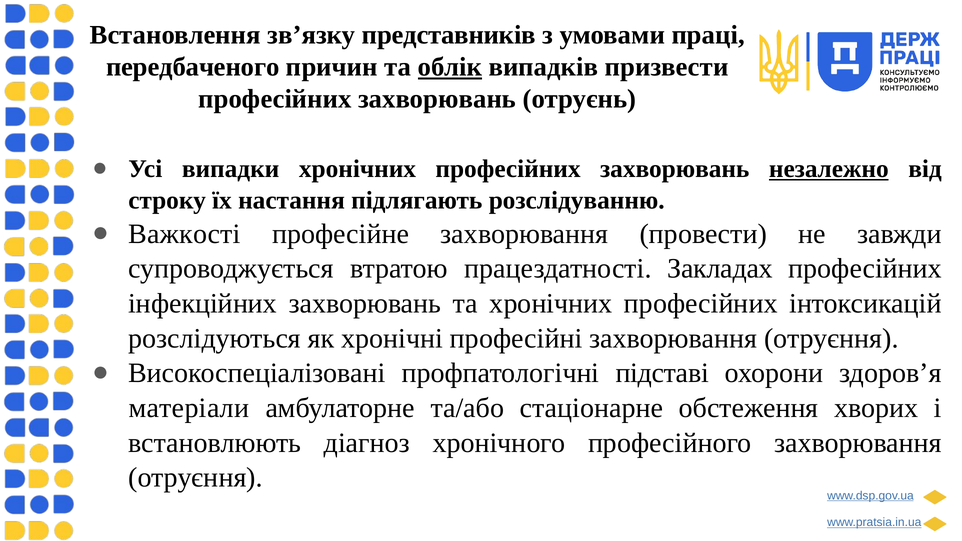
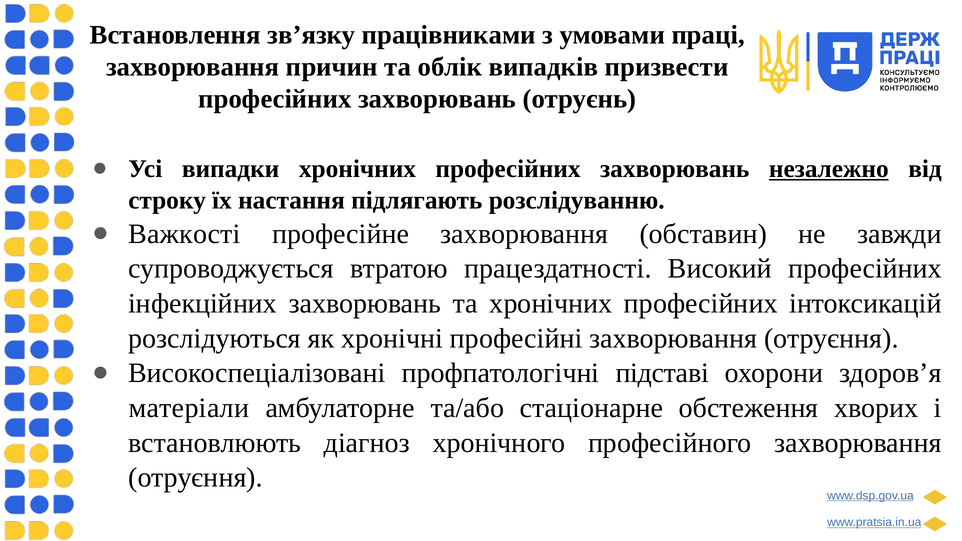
представників: представників -> працівниками
передбаченого at (193, 67): передбаченого -> захворювання
облік underline: present -> none
провести: провести -> обставин
Закладах: Закладах -> Високий
